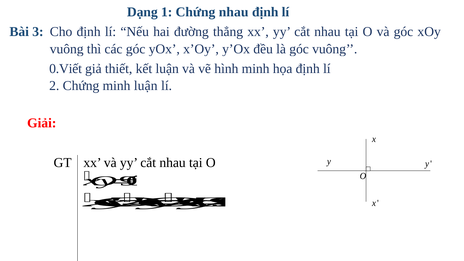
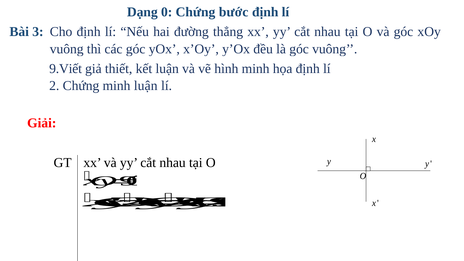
1: 1 -> 0
Chứng nhau: nhau -> bước
0.Viết: 0.Viết -> 9.Viết
